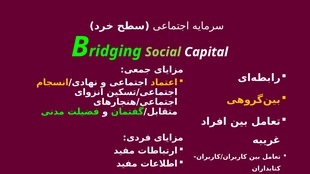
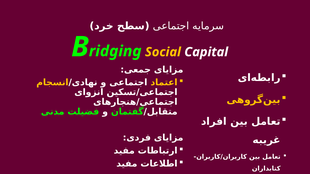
Social colour: light green -> yellow
